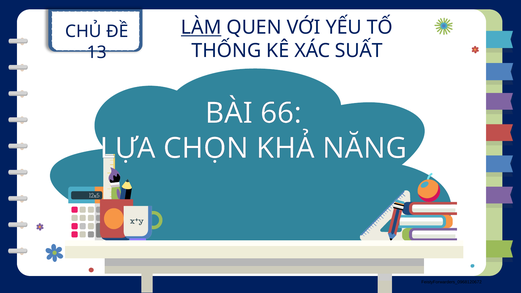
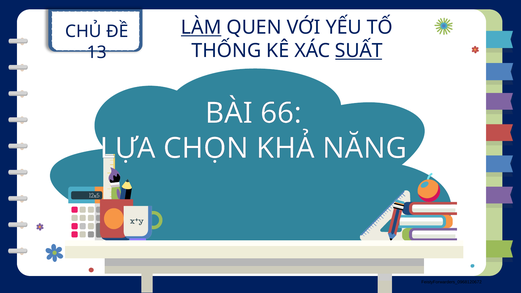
SUẤT underline: none -> present
